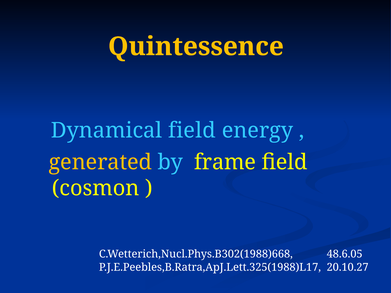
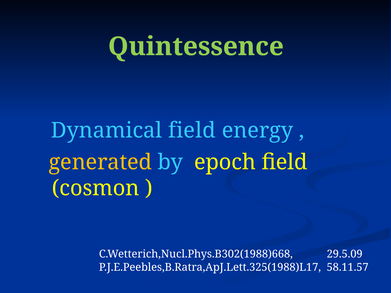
Quintessence colour: yellow -> light green
frame: frame -> epoch
48.6.05: 48.6.05 -> 29.5.09
20.10.27: 20.10.27 -> 58.11.57
